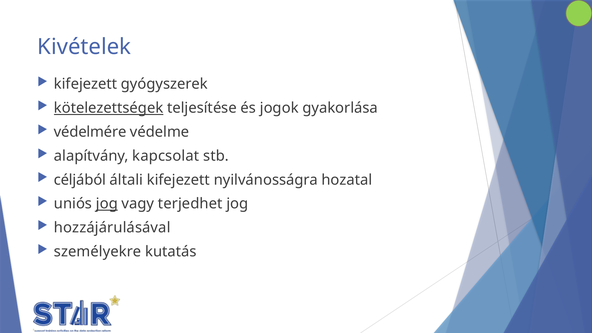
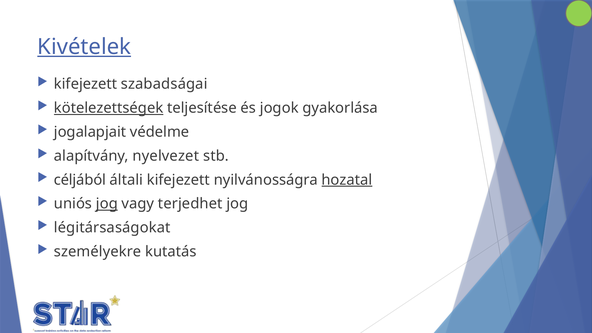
Kivételek underline: none -> present
gyógyszerek: gyógyszerek -> szabadságai
védelmére: védelmére -> jogalapjait
kapcsolat: kapcsolat -> nyelvezet
hozatal underline: none -> present
hozzájárulásával: hozzájárulásával -> légitársaságokat
